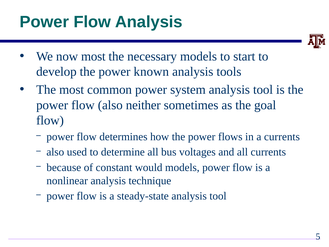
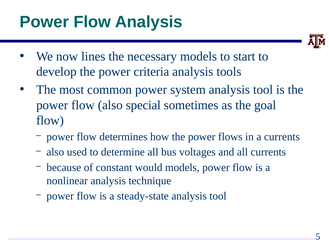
now most: most -> lines
known: known -> criteria
neither: neither -> special
